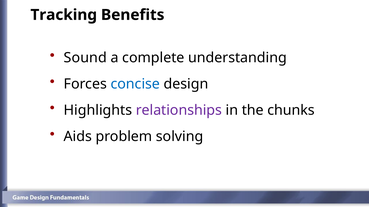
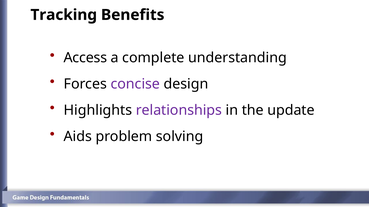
Sound: Sound -> Access
concise colour: blue -> purple
chunks: chunks -> update
